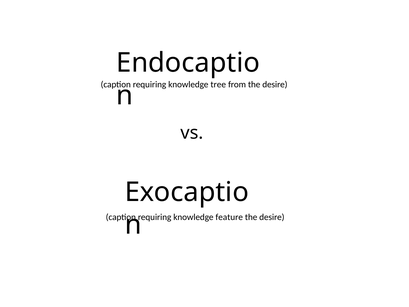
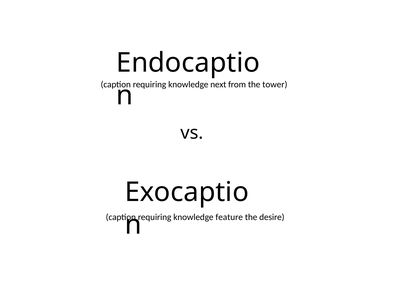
tree: tree -> next
from the desire: desire -> tower
